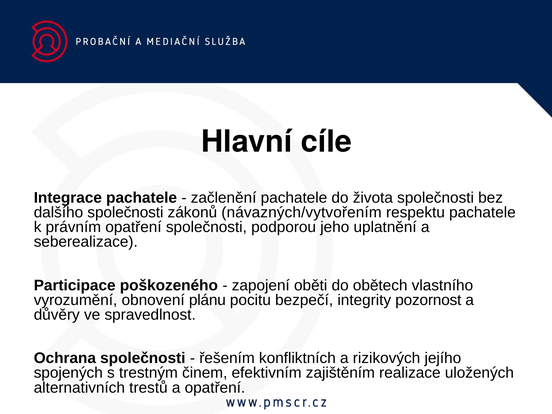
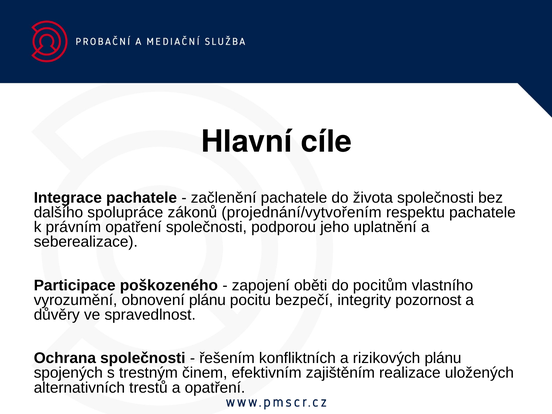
dalšího společnosti: společnosti -> spolupráce
návazných/vytvořením: návazných/vytvořením -> projednání/vytvořením
obětech: obětech -> pocitům
rizikových jejího: jejího -> plánu
